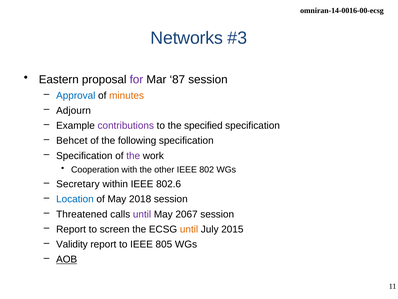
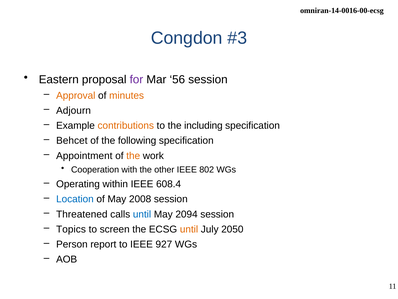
Networks: Networks -> Congdon
87: 87 -> 56
Approval colour: blue -> orange
contributions colour: purple -> orange
specified: specified -> including
Specification at (84, 155): Specification -> Appointment
the at (133, 155) colour: purple -> orange
Secretary: Secretary -> Operating
802.6: 802.6 -> 608.4
2018: 2018 -> 2008
until at (142, 214) colour: purple -> blue
2067: 2067 -> 2094
Report at (71, 229): Report -> Topics
2015: 2015 -> 2050
Validity: Validity -> Person
805: 805 -> 927
AOB underline: present -> none
